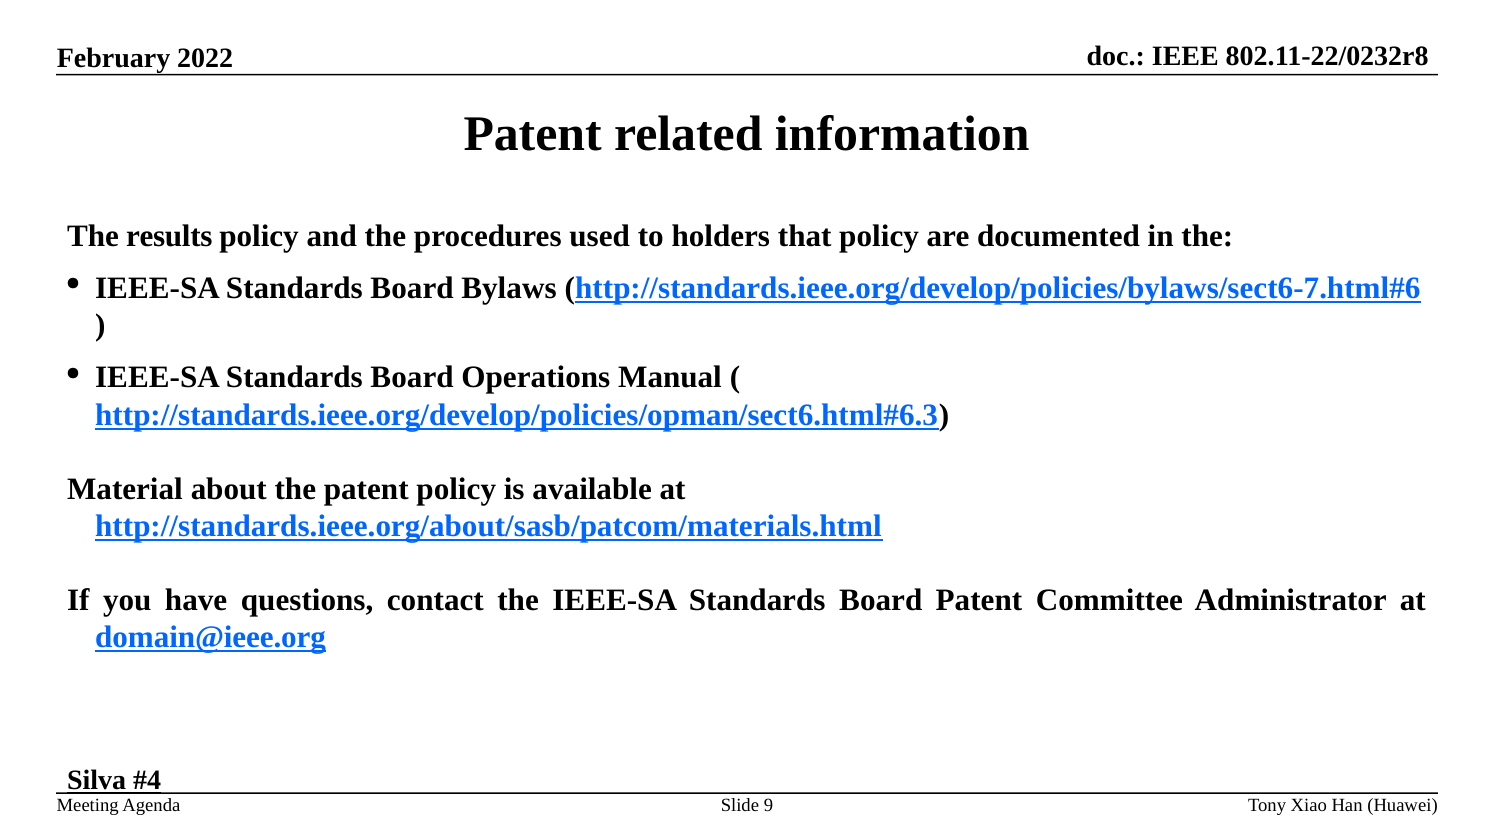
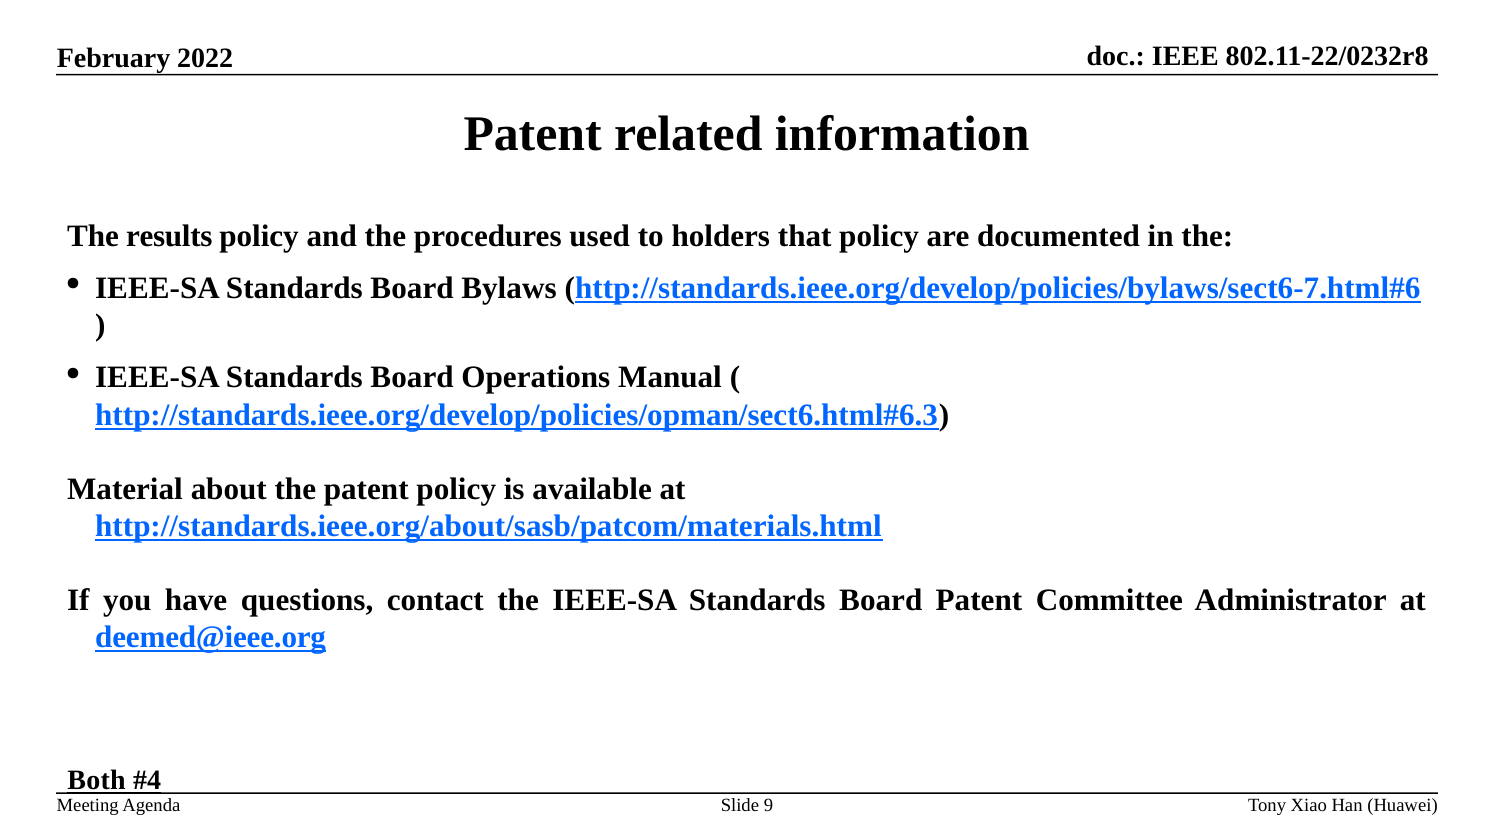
domain@ieee.org: domain@ieee.org -> deemed@ieee.org
Silva: Silva -> Both
